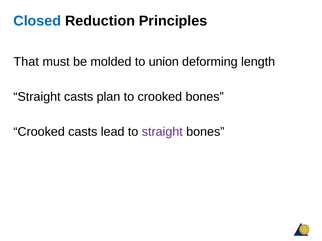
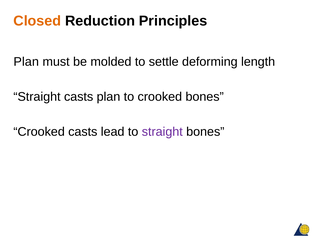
Closed colour: blue -> orange
That at (26, 62): That -> Plan
union: union -> settle
